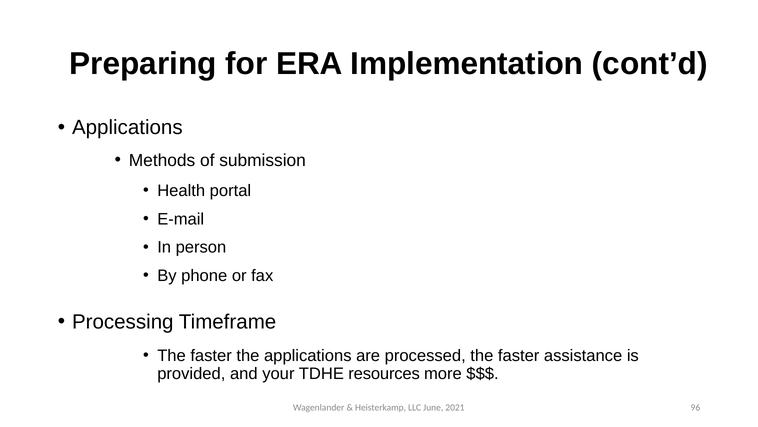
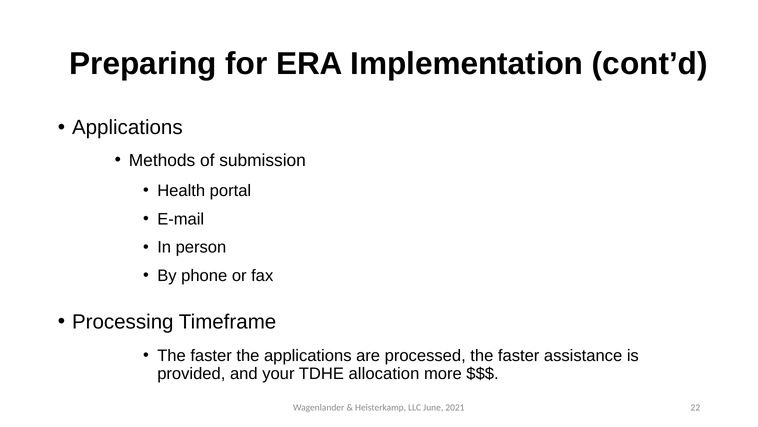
resources: resources -> allocation
96: 96 -> 22
